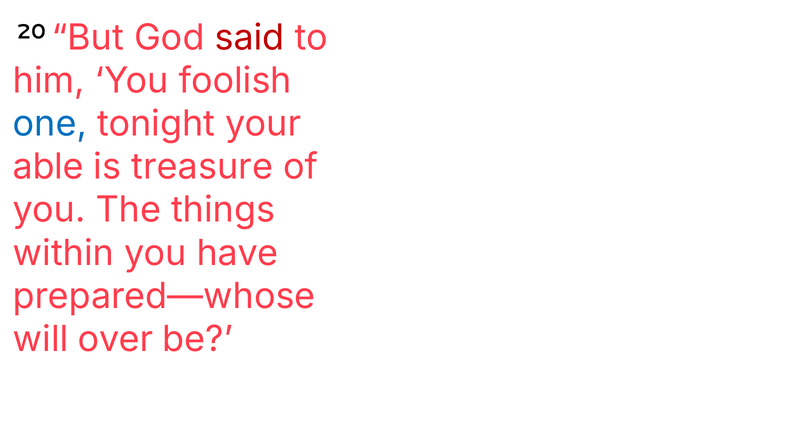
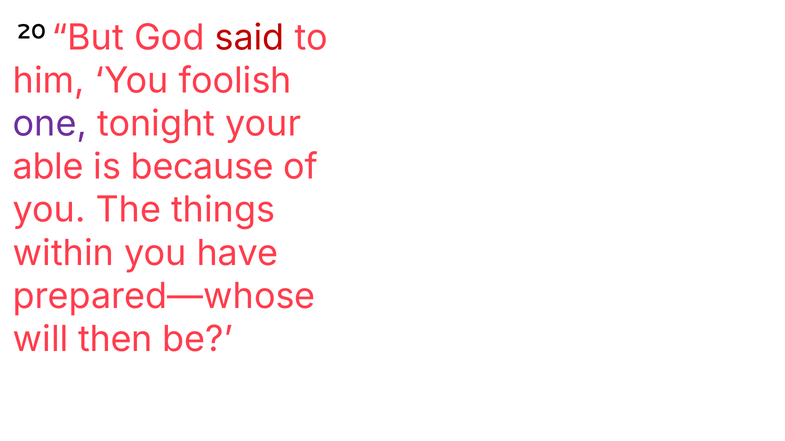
one colour: blue -> purple
treasure: treasure -> because
over: over -> then
